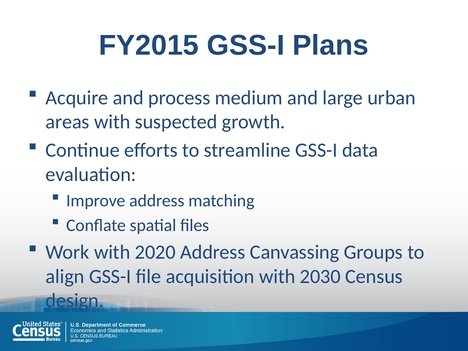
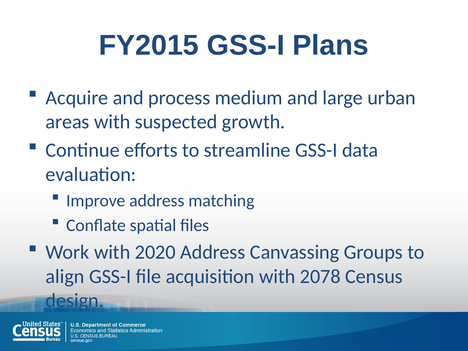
2030: 2030 -> 2078
